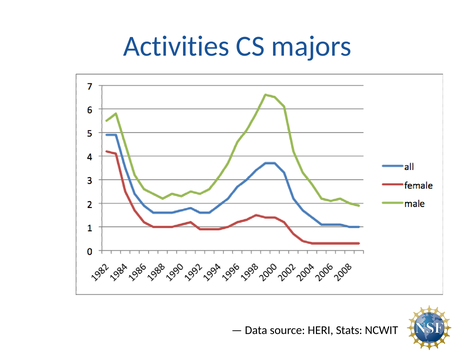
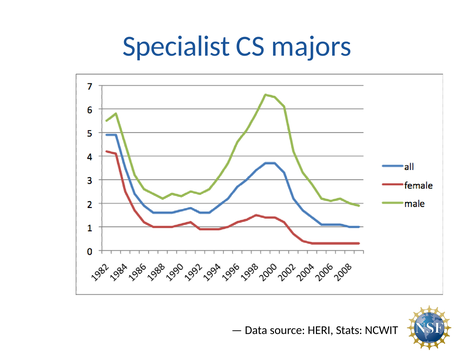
Activities: Activities -> Specialist
